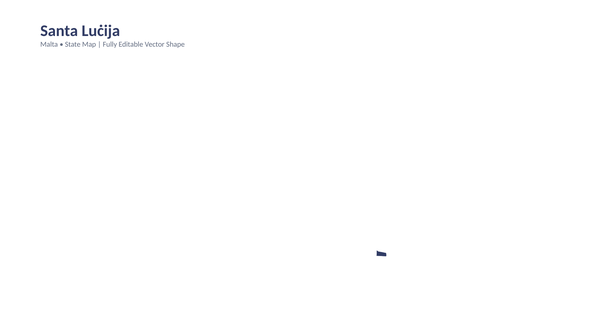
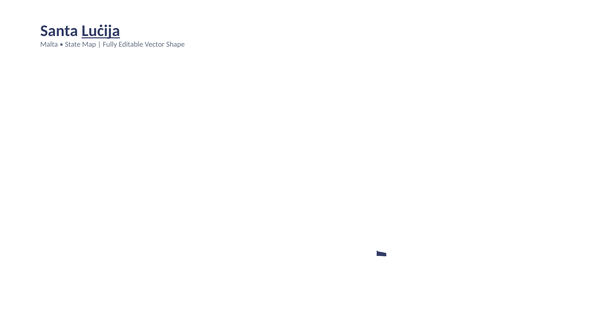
Luċija underline: none -> present
